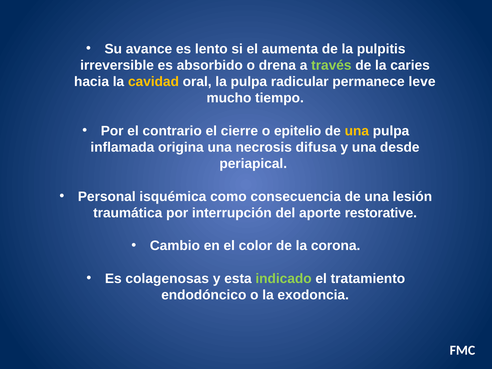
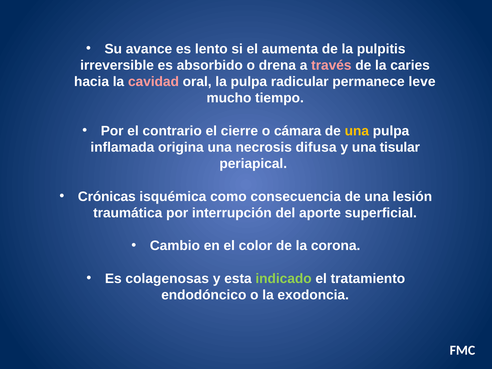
través colour: light green -> pink
cavidad colour: yellow -> pink
epitelio: epitelio -> cámara
desde: desde -> tisular
Personal: Personal -> Crónicas
restorative: restorative -> superficial
